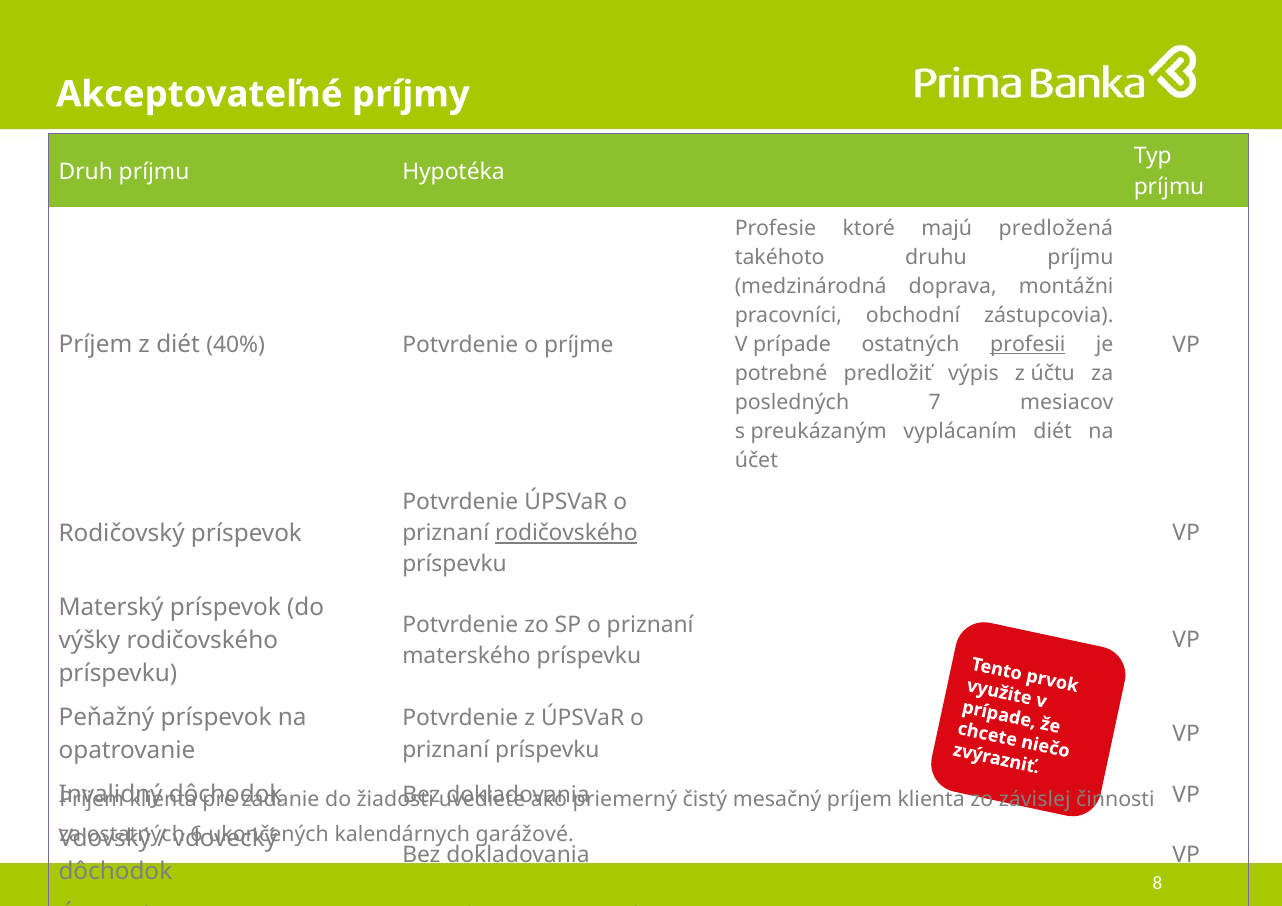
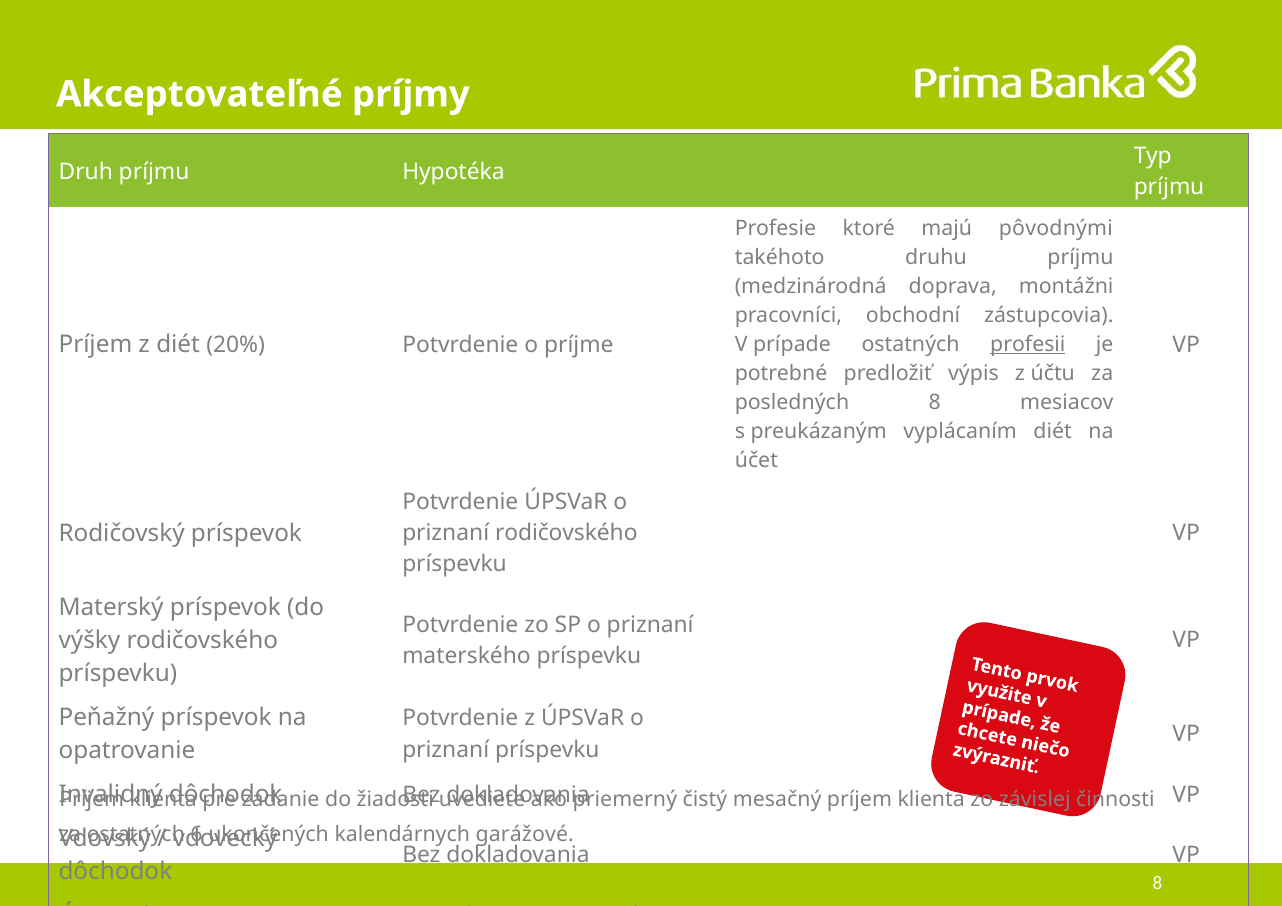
predložená: predložená -> pôvodnými
40%: 40% -> 20%
posledných 7: 7 -> 8
rodičovského at (566, 533) underline: present -> none
